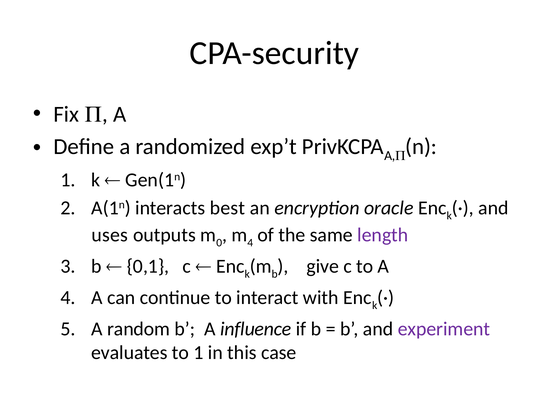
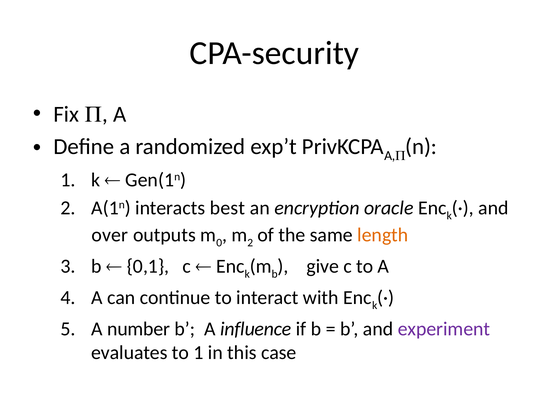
uses: uses -> over
4 at (250, 242): 4 -> 2
length colour: purple -> orange
random: random -> number
